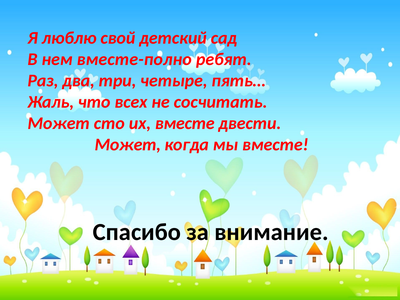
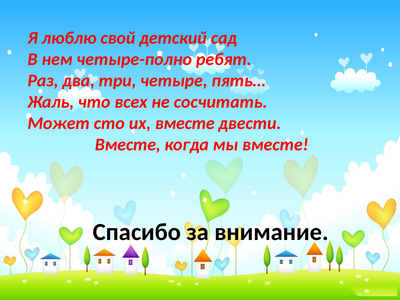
вместе-полно: вместе-полно -> четыре-полно
Может at (128, 145): Может -> Вместе
